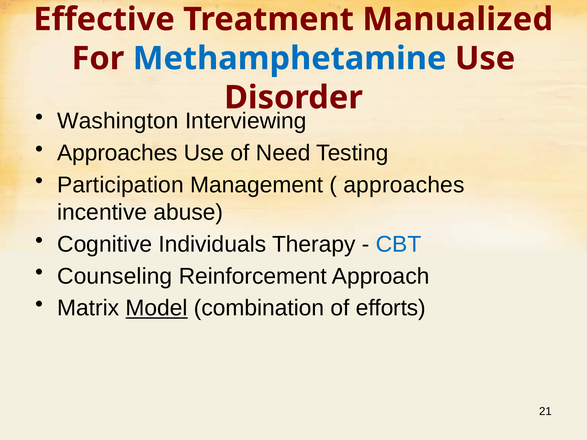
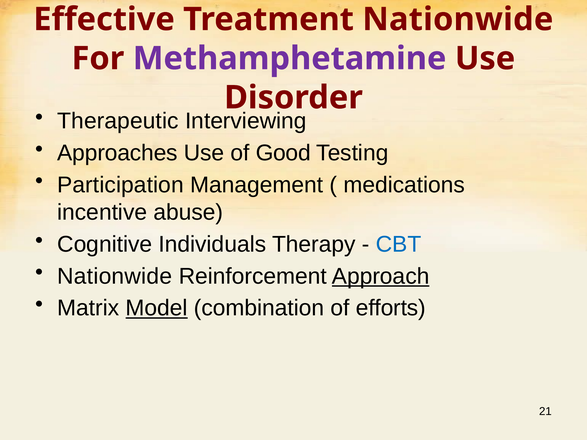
Treatment Manualized: Manualized -> Nationwide
Methamphetamine colour: blue -> purple
Washington: Washington -> Therapeutic
Need: Need -> Good
approaches at (404, 185): approaches -> medications
Counseling at (115, 276): Counseling -> Nationwide
Approach underline: none -> present
